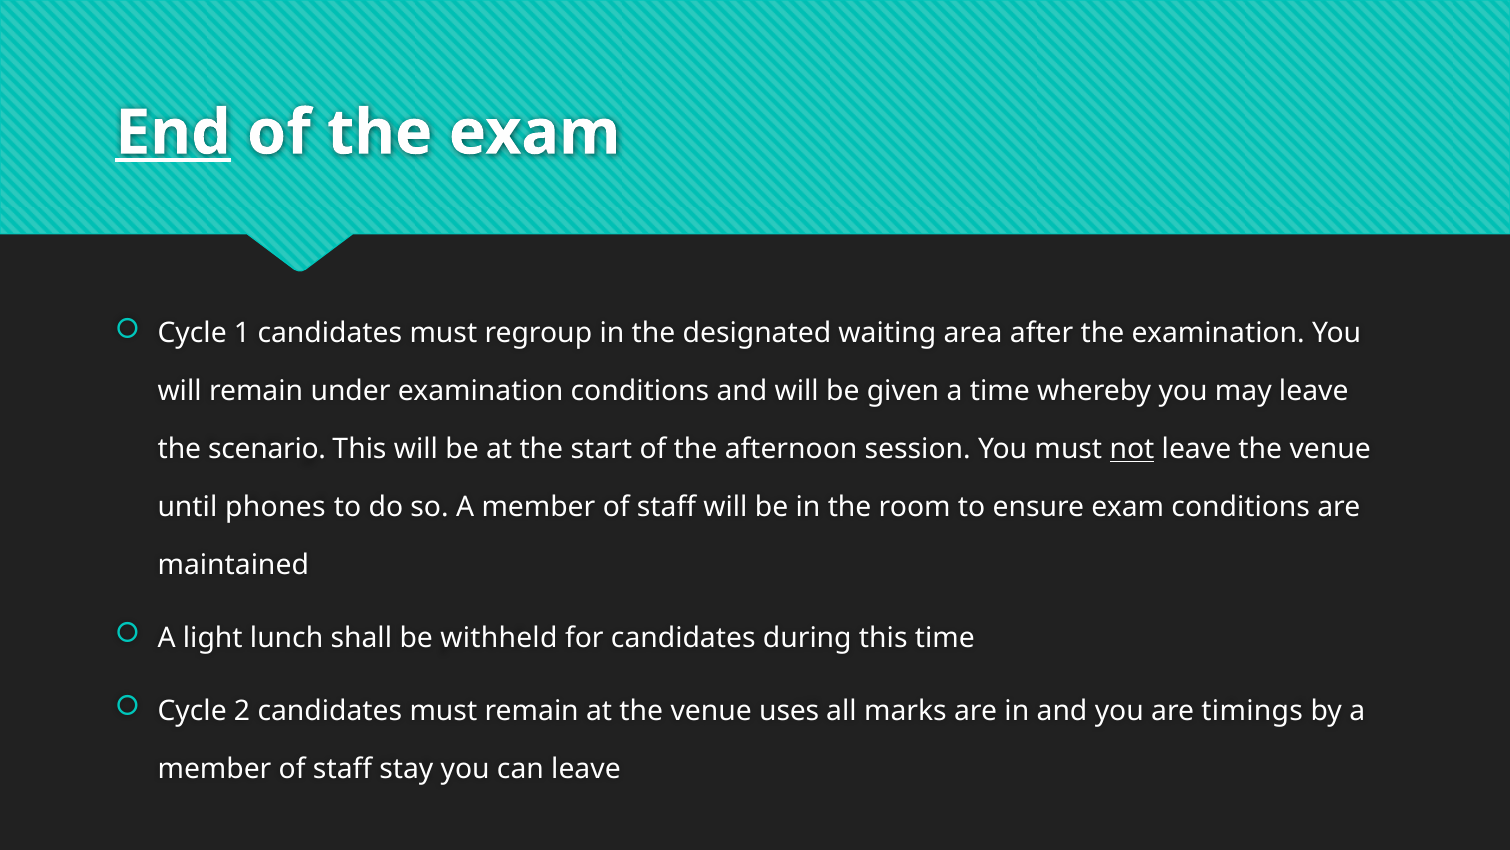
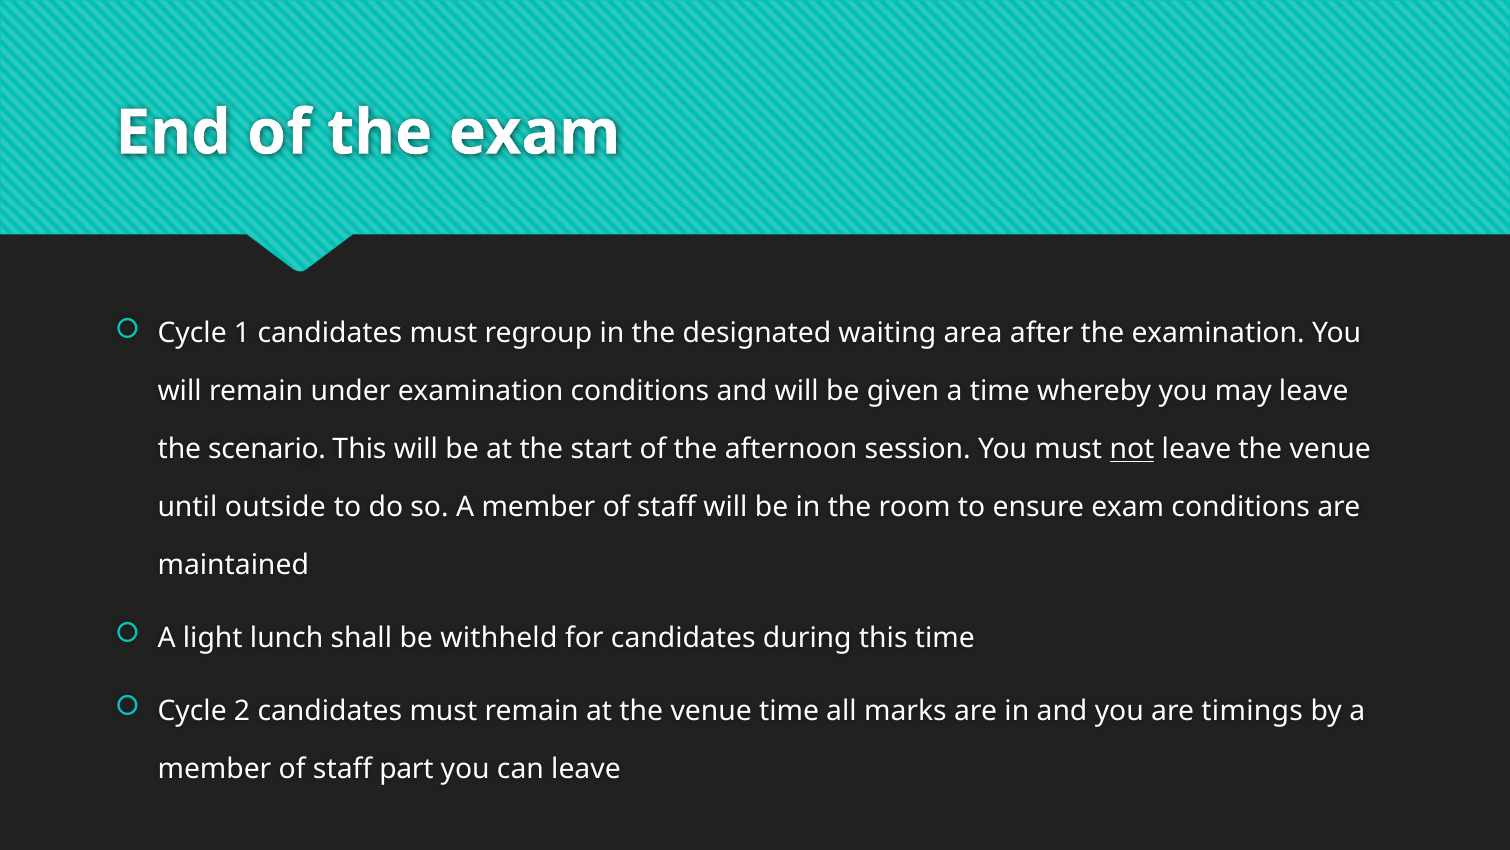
End underline: present -> none
phones: phones -> outside
venue uses: uses -> time
stay: stay -> part
